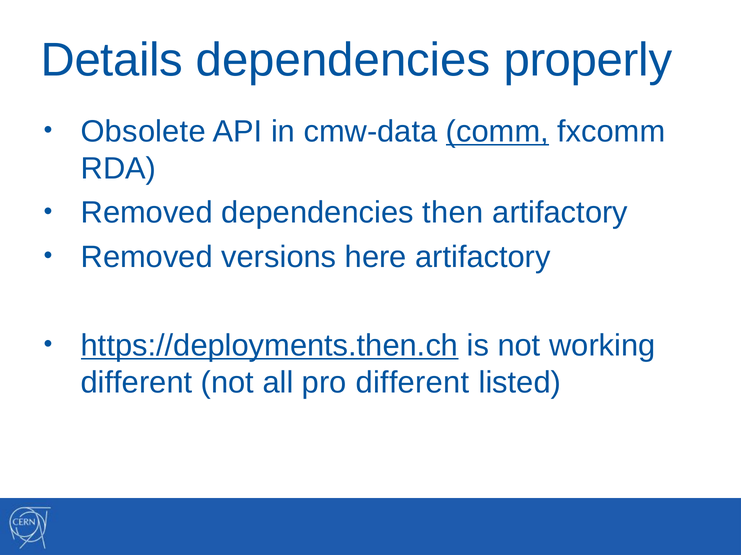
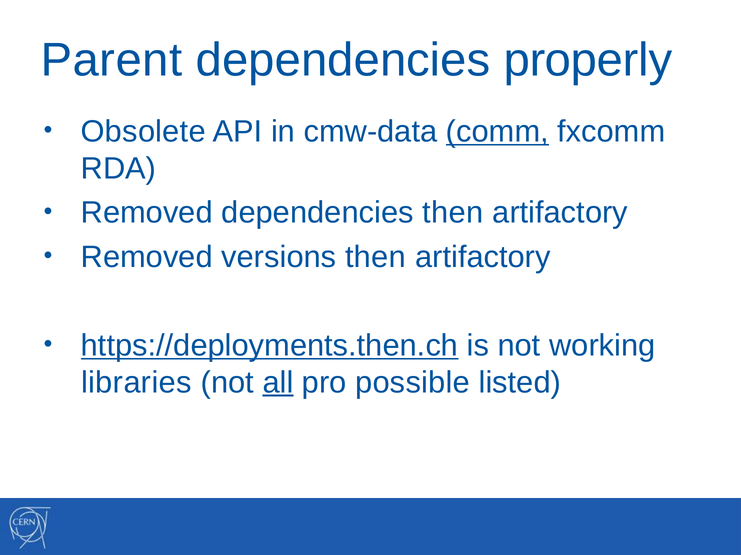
Details: Details -> Parent
versions here: here -> then
different at (137, 383): different -> libraries
all underline: none -> present
pro different: different -> possible
